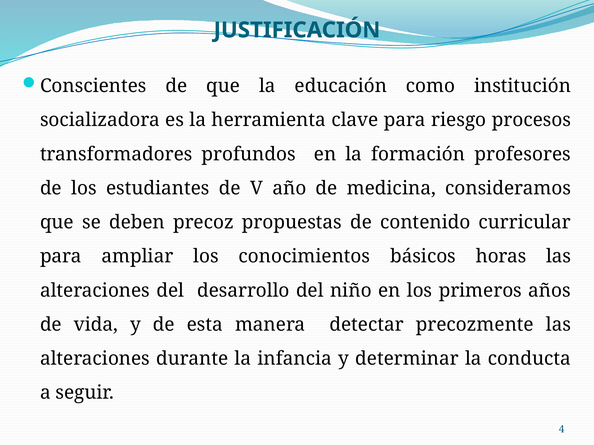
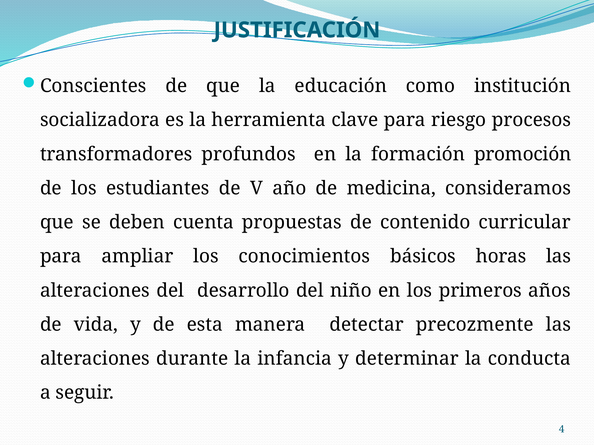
profesores: profesores -> promoción
precoz: precoz -> cuenta
